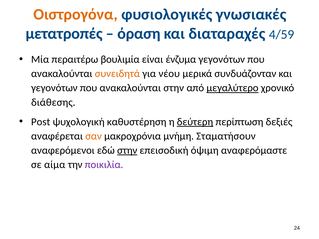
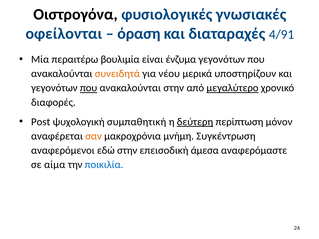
Οιστρογόνα colour: orange -> black
μετατροπές: μετατροπές -> οφείλονται
4/59: 4/59 -> 4/91
συνδυάζονταν: συνδυάζονταν -> υποστηρίζουν
που at (89, 88) underline: none -> present
διάθεσης: διάθεσης -> διαφορές
καθυστέρηση: καθυστέρηση -> συμπαθητική
δεξιές: δεξιές -> μόνον
Σταματήσουν: Σταματήσουν -> Συγκέντρωση
στην at (127, 151) underline: present -> none
όψιμη: όψιμη -> άμεσα
ποικιλία colour: purple -> blue
